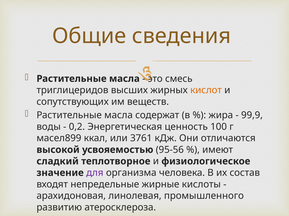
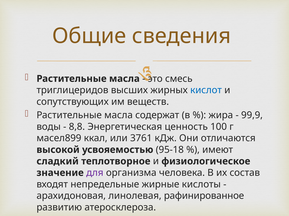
кислот colour: orange -> blue
0,2: 0,2 -> 8,8
95-56: 95-56 -> 95-18
промышленного: промышленного -> рафинированное
